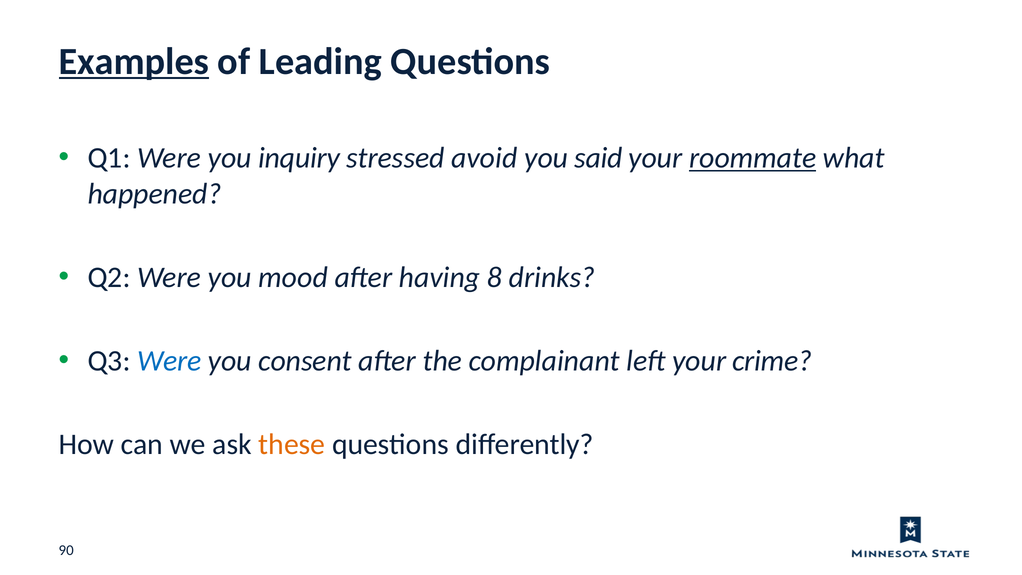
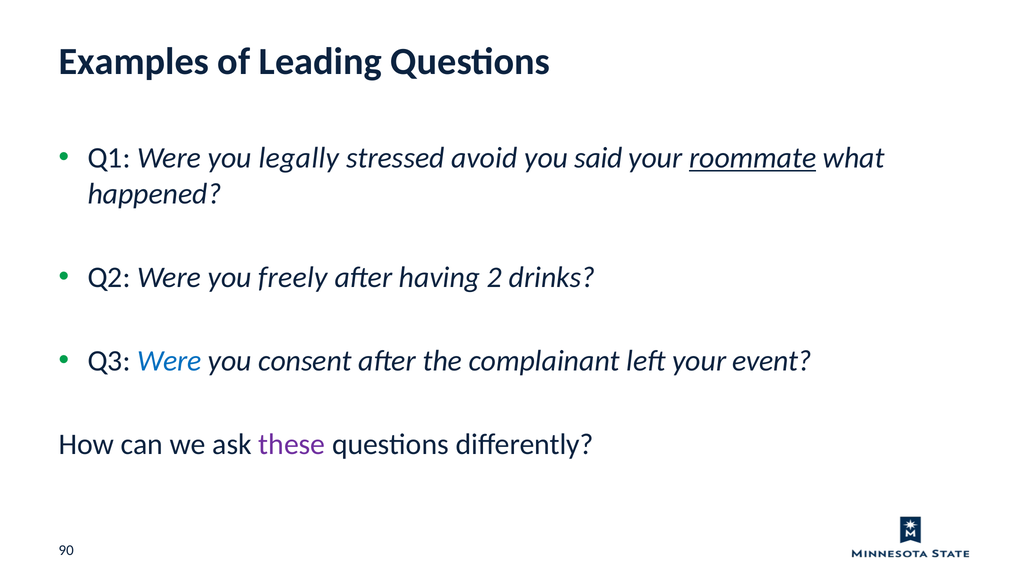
Examples underline: present -> none
inquiry: inquiry -> legally
mood: mood -> freely
8: 8 -> 2
crime: crime -> event
these colour: orange -> purple
